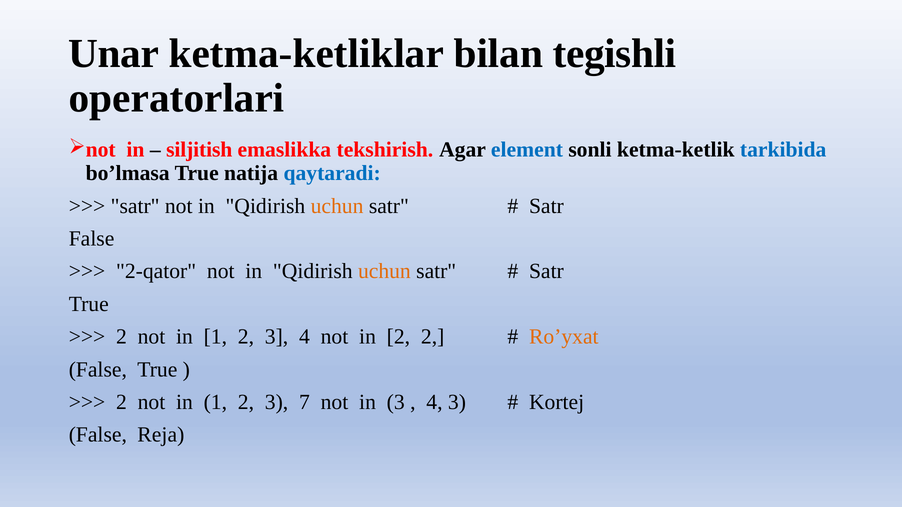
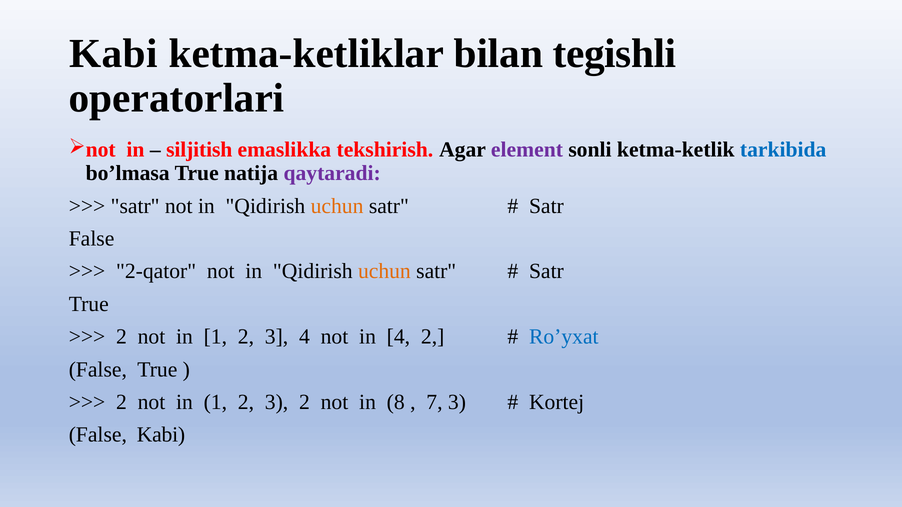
Unar at (114, 53): Unar -> Kabi
element colour: blue -> purple
qaytaradi colour: blue -> purple
in 2: 2 -> 4
Ro’yxat colour: orange -> blue
3 7: 7 -> 2
in 3: 3 -> 8
4 at (434, 402): 4 -> 7
False Reja: Reja -> Kabi
